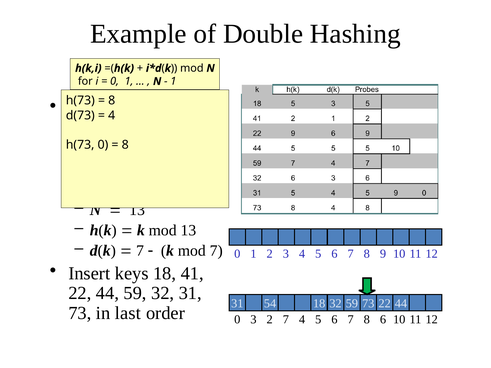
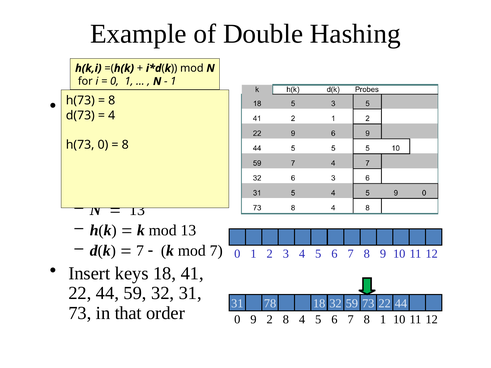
54: 54 -> 78
in last: last -> that
0 3: 3 -> 9
2 7: 7 -> 8
8 6: 6 -> 1
